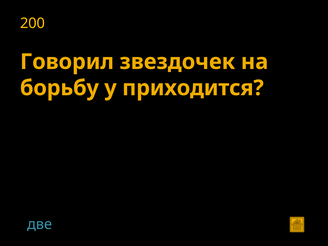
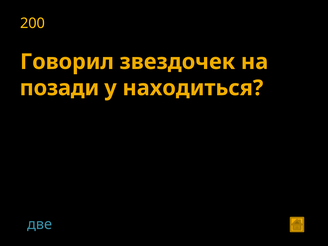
борьбу: борьбу -> позади
приходится: приходится -> находиться
